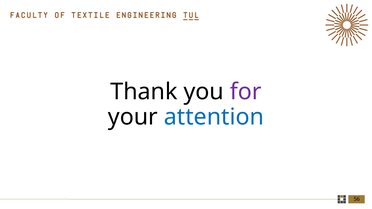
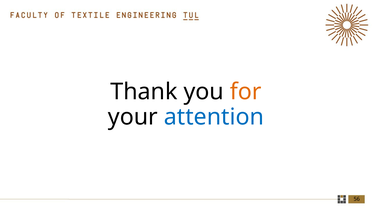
for colour: purple -> orange
